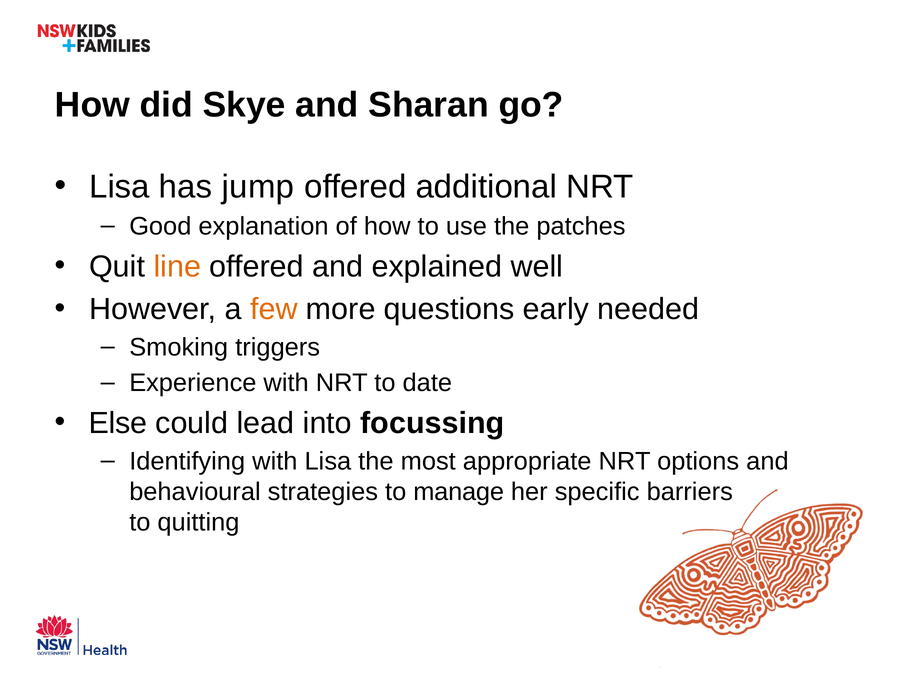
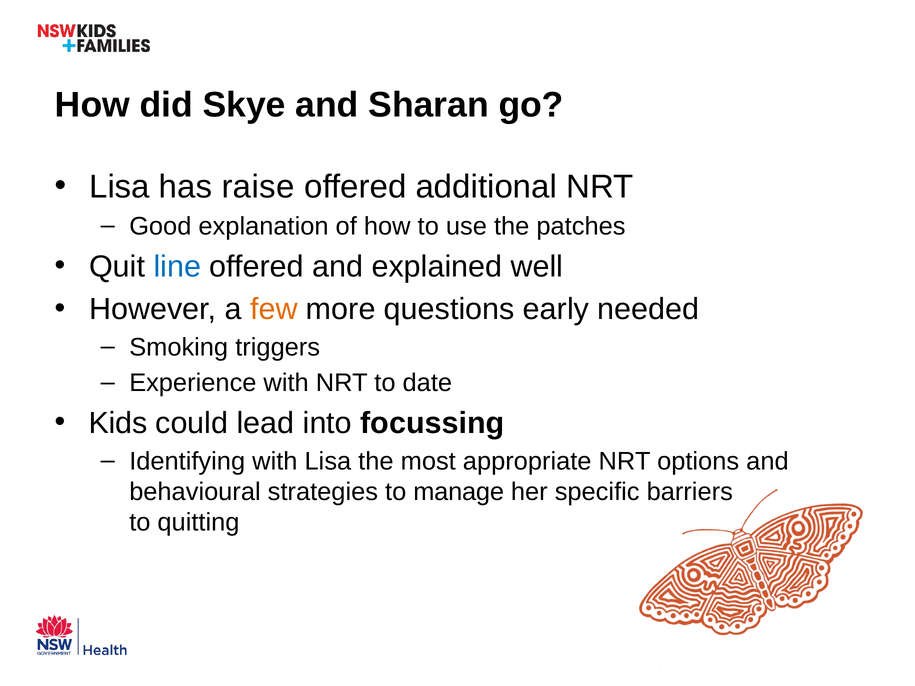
jump: jump -> raise
line colour: orange -> blue
Else: Else -> Kids
